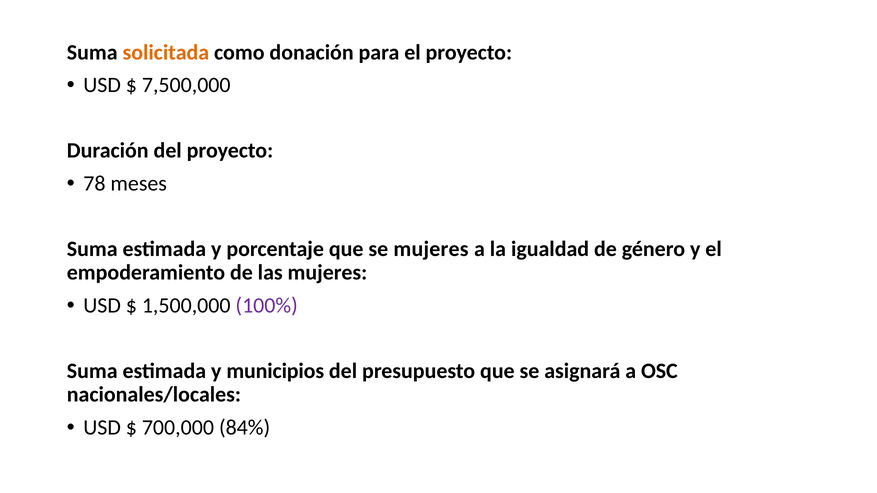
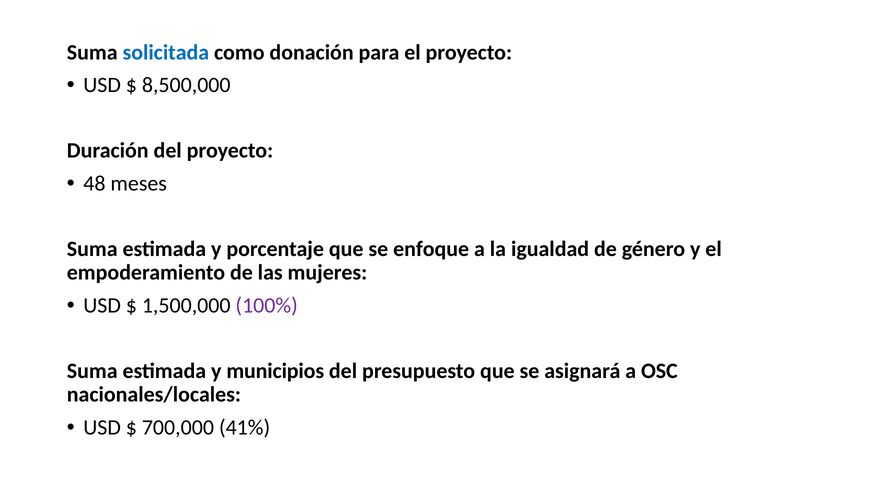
solicitada colour: orange -> blue
7,500,000: 7,500,000 -> 8,500,000
78: 78 -> 48
se mujeres: mujeres -> enfoque
84%: 84% -> 41%
